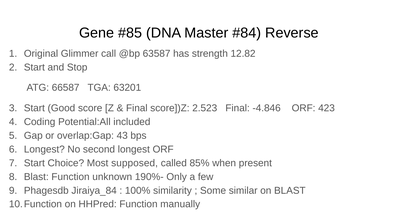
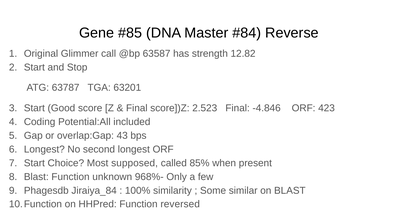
66587: 66587 -> 63787
190%-: 190%- -> 968%-
manually: manually -> reversed
